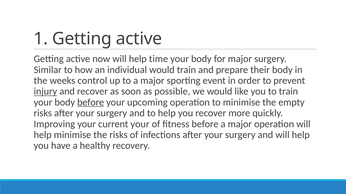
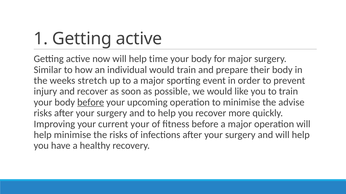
control: control -> stretch
injury underline: present -> none
empty: empty -> advise
